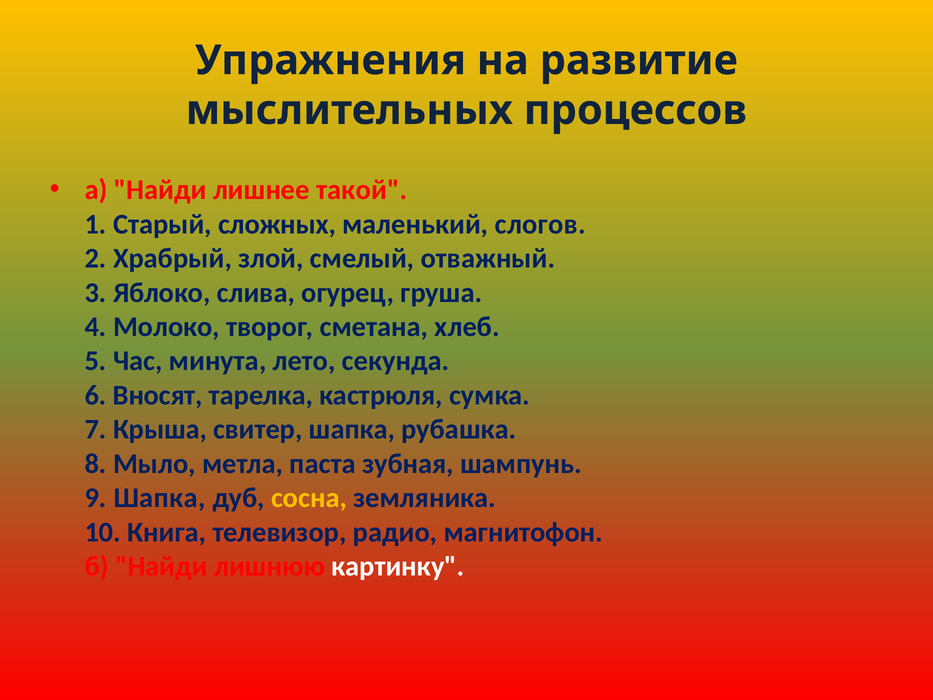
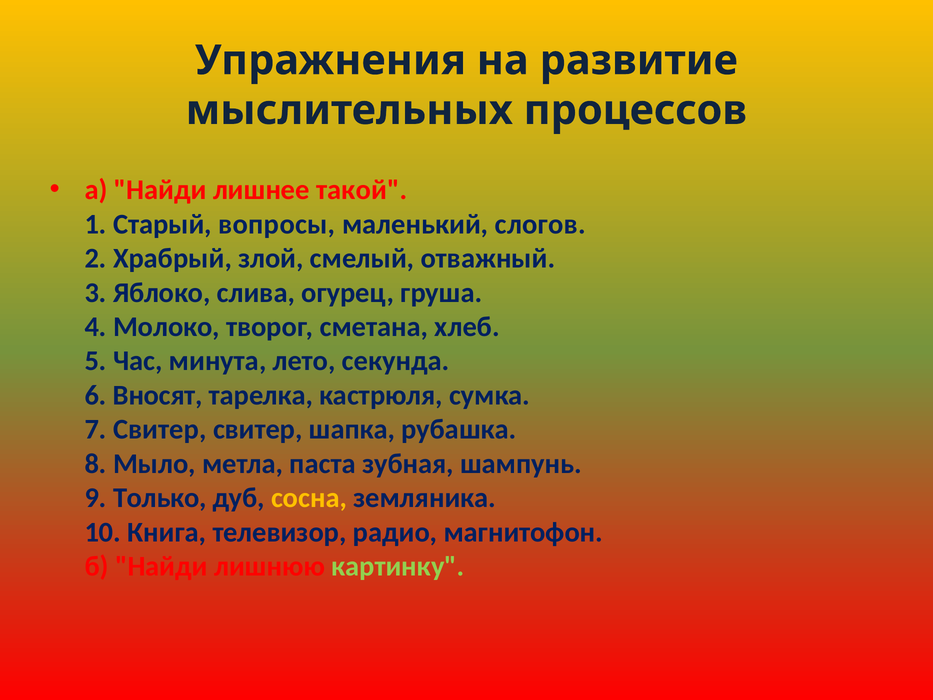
сложных: сложных -> вопросы
7 Крыша: Крыша -> Свитер
9 Шапка: Шапка -> Только
картинку colour: white -> light green
